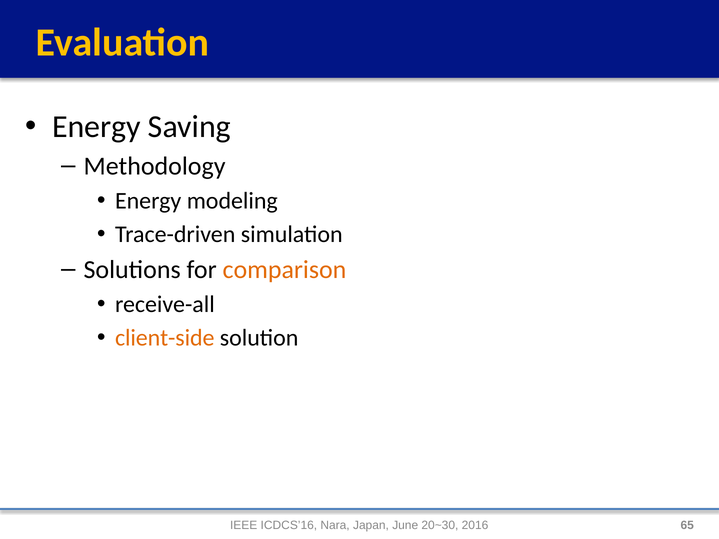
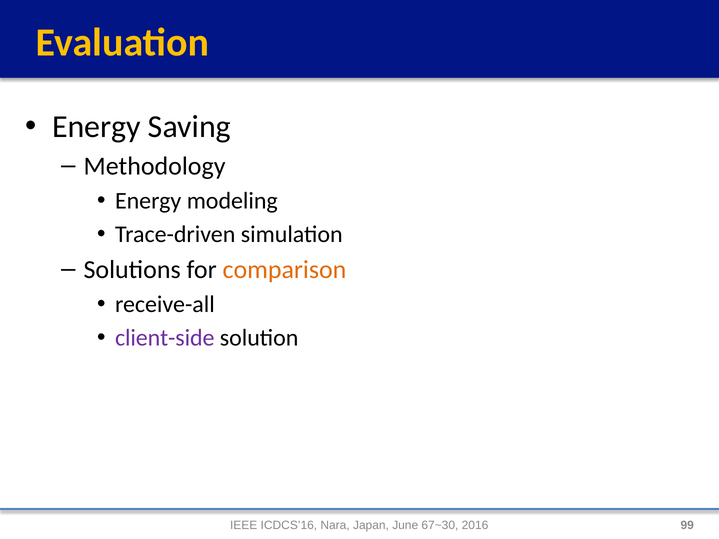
client-side colour: orange -> purple
20~30: 20~30 -> 67~30
65: 65 -> 99
